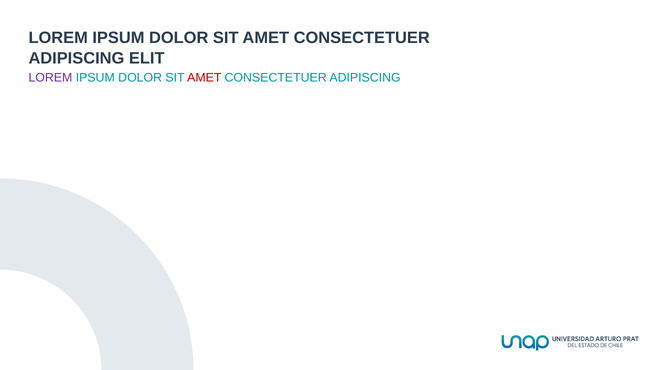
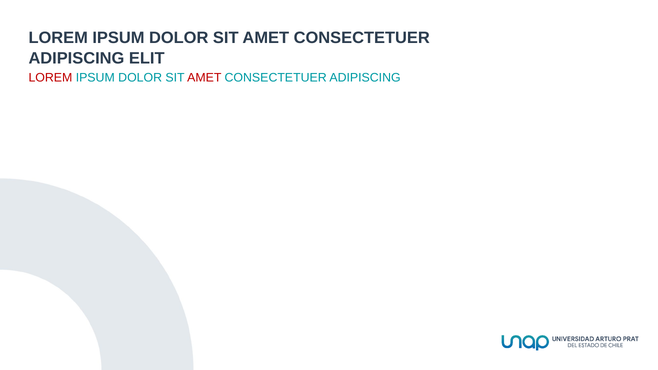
LOREM at (50, 78) colour: purple -> red
